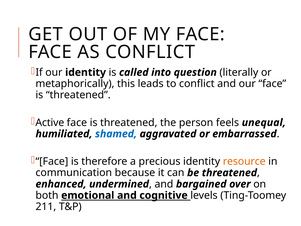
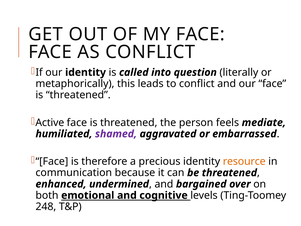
unequal: unequal -> mediate
shamed colour: blue -> purple
211: 211 -> 248
